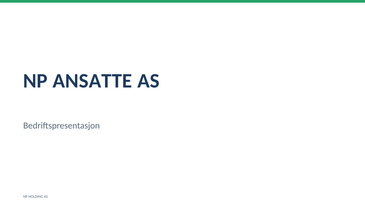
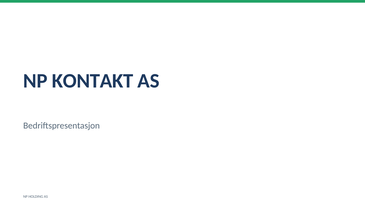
ANSATTE: ANSATTE -> KONTAKT
